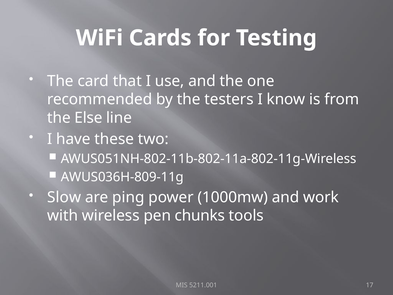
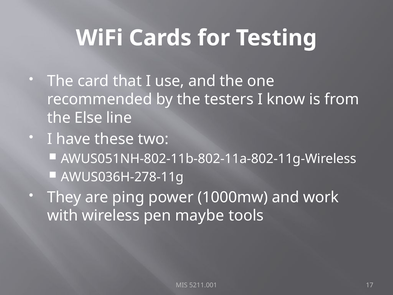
AWUS036H-809-11g: AWUS036H-809-11g -> AWUS036H-278-11g
Slow: Slow -> They
chunks: chunks -> maybe
